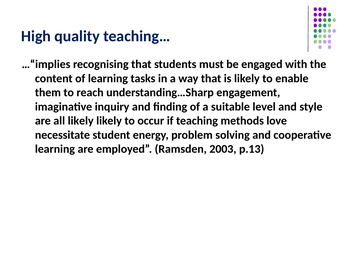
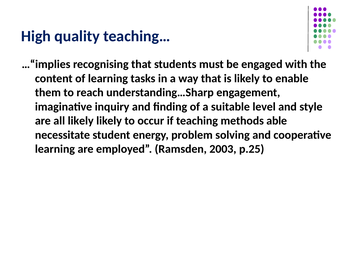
love: love -> able
p.13: p.13 -> p.25
